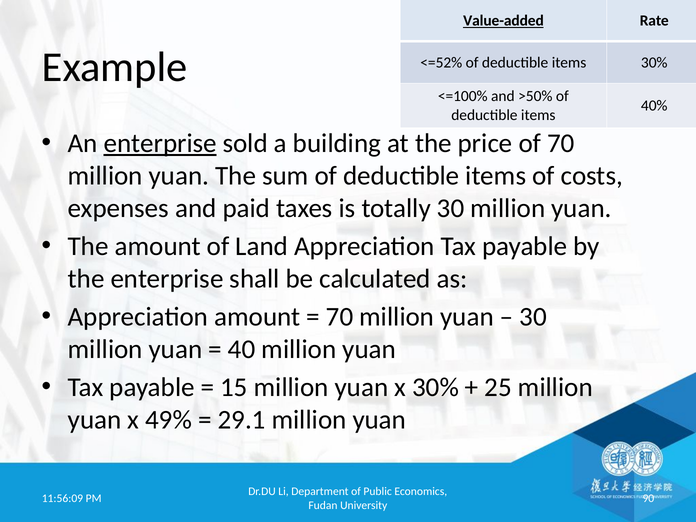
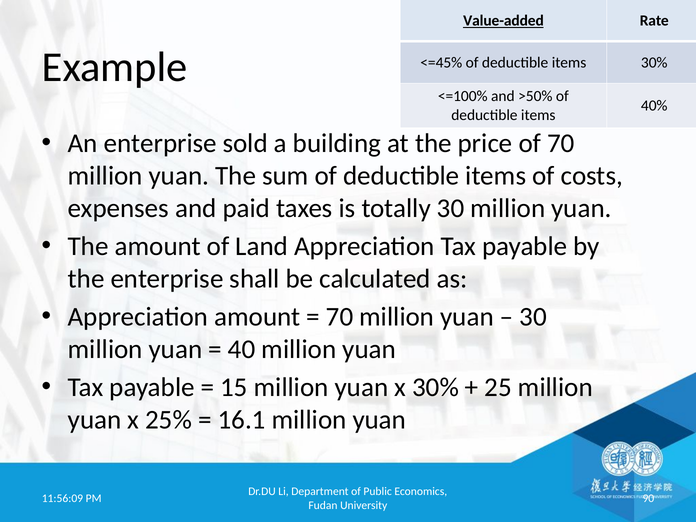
<=52%: <=52% -> <=45%
enterprise at (160, 143) underline: present -> none
49%: 49% -> 25%
29.1: 29.1 -> 16.1
